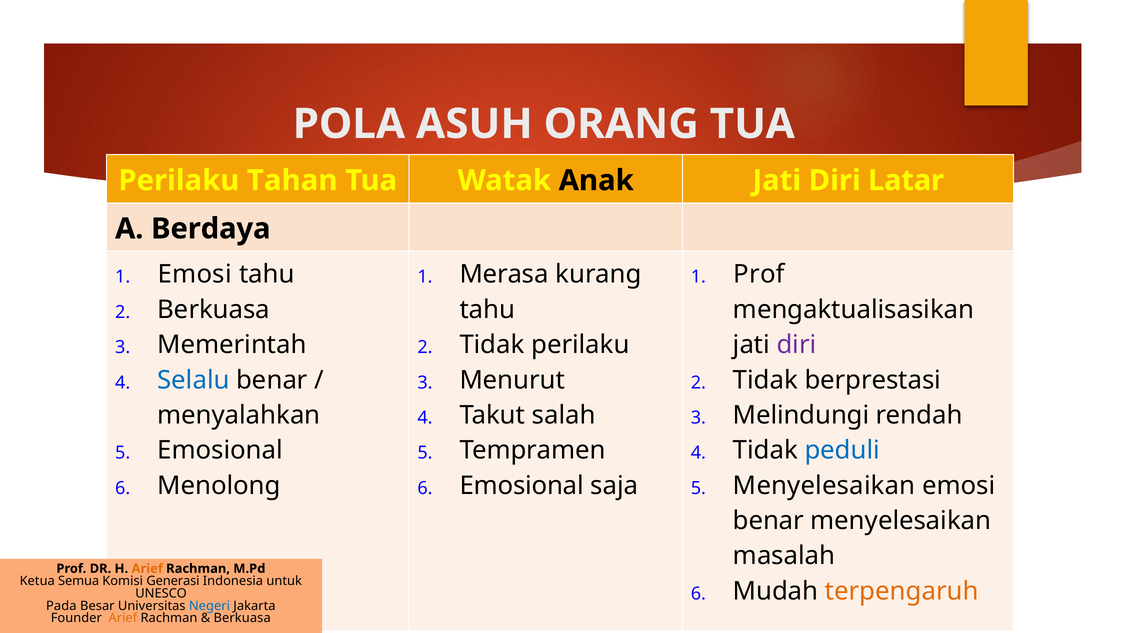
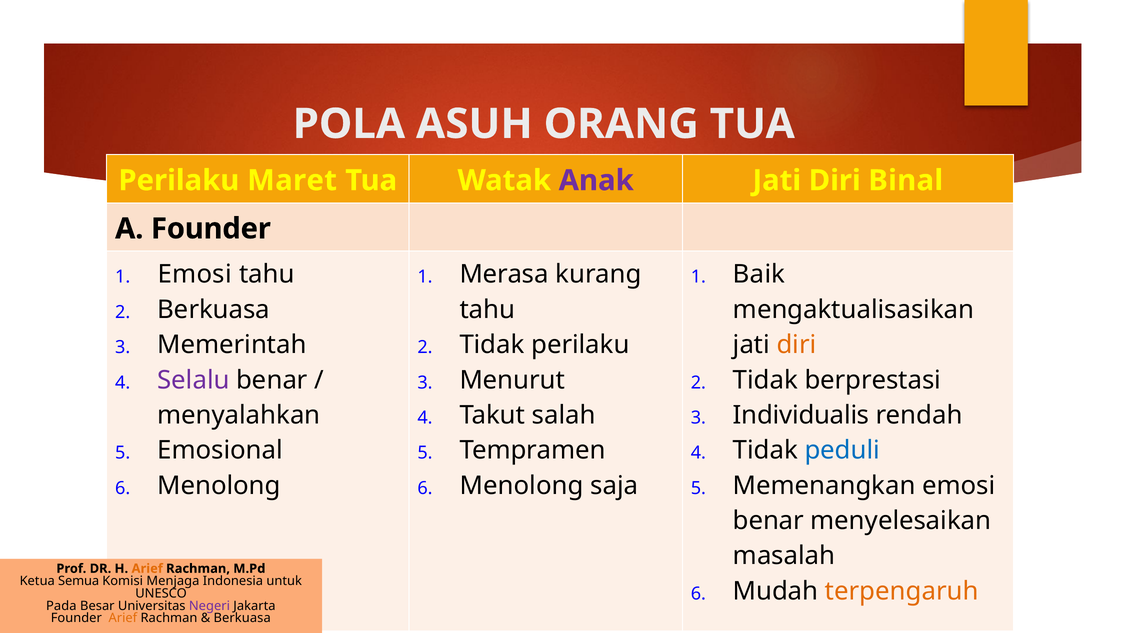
Tahan: Tahan -> Maret
Anak colour: black -> purple
Latar: Latar -> Binal
A Berdaya: Berdaya -> Founder
Prof at (759, 275): Prof -> Baik
diri at (796, 345) colour: purple -> orange
Selalu colour: blue -> purple
Melindungi: Melindungi -> Individualis
Emosional at (522, 486): Emosional -> Menolong
Menyelesaikan at (824, 486): Menyelesaikan -> Memenangkan
Generasi: Generasi -> Menjaga
Negeri colour: blue -> purple
